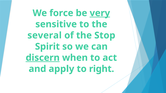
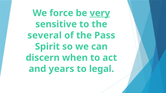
Stop: Stop -> Pass
discern underline: present -> none
apply: apply -> years
right: right -> legal
